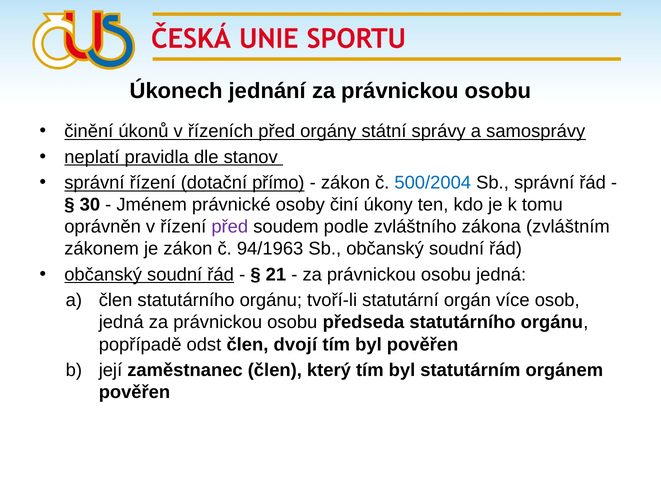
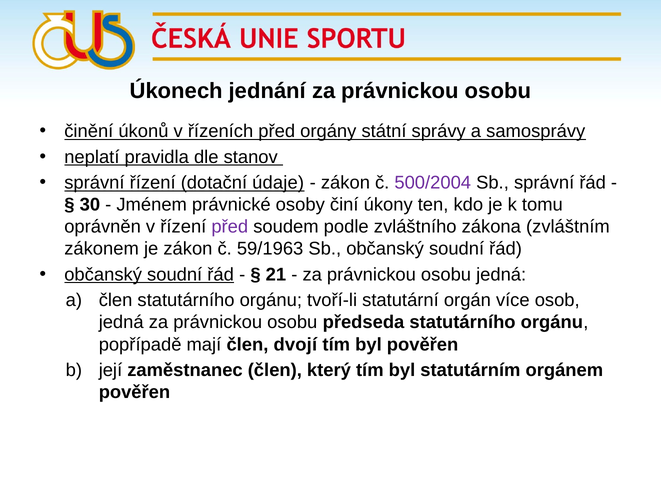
přímo: přímo -> údaje
500/2004 colour: blue -> purple
94/1963: 94/1963 -> 59/1963
odst: odst -> mají
